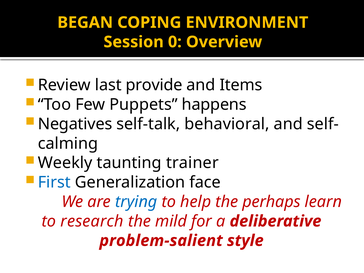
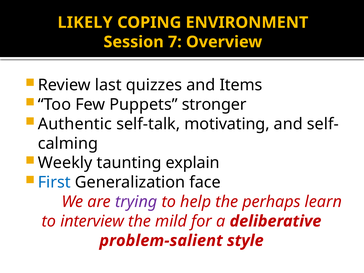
BEGAN: BEGAN -> LIKELY
0: 0 -> 7
provide: provide -> quizzes
happens: happens -> stronger
Negatives: Negatives -> Authentic
behavioral: behavioral -> motivating
trainer: trainer -> explain
trying colour: blue -> purple
research: research -> interview
